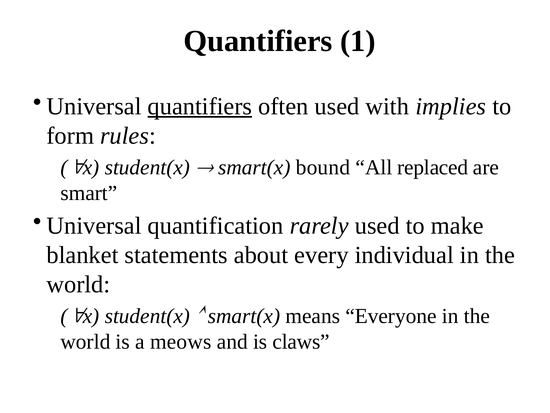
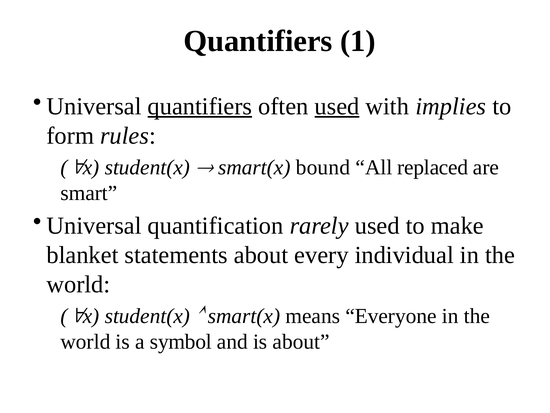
used at (337, 106) underline: none -> present
meows: meows -> symbol
is claws: claws -> about
